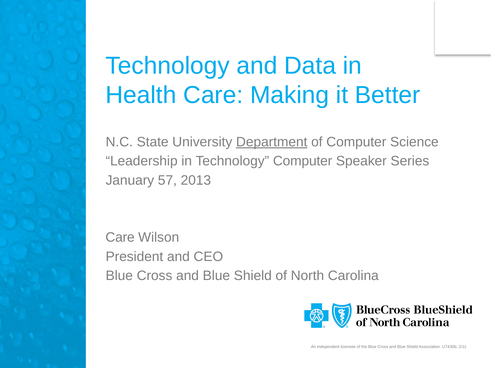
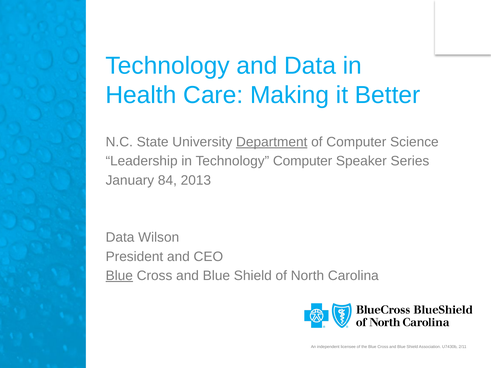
57: 57 -> 84
Care at (120, 238): Care -> Data
Blue at (119, 276) underline: none -> present
